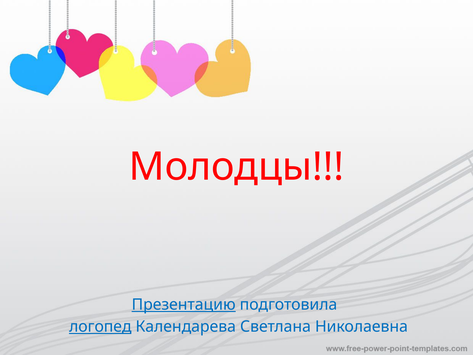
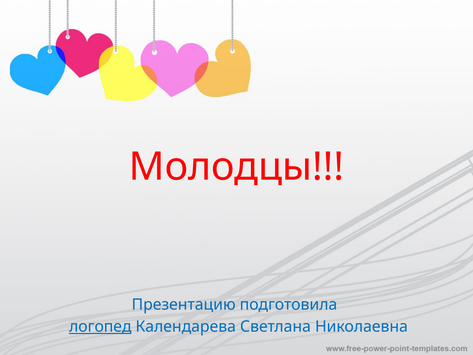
Презентацию underline: present -> none
